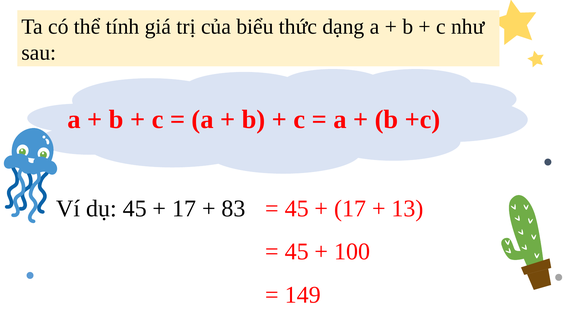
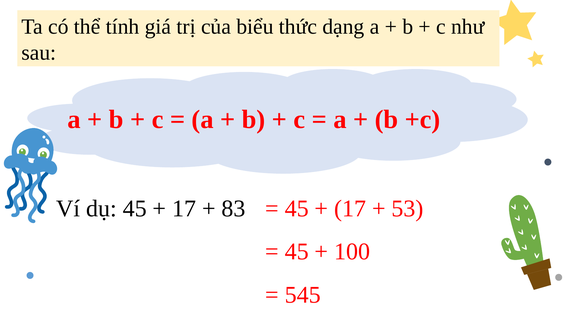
13: 13 -> 53
149: 149 -> 545
